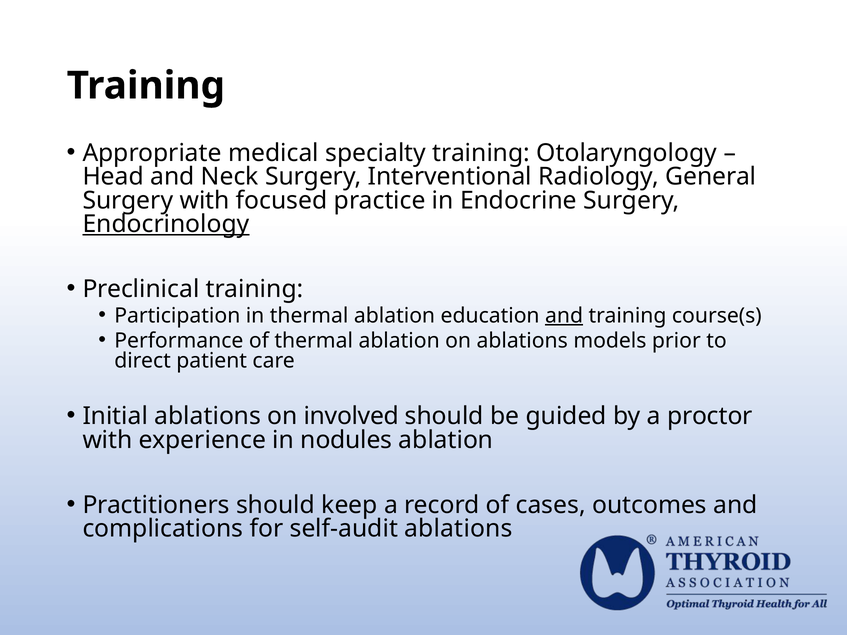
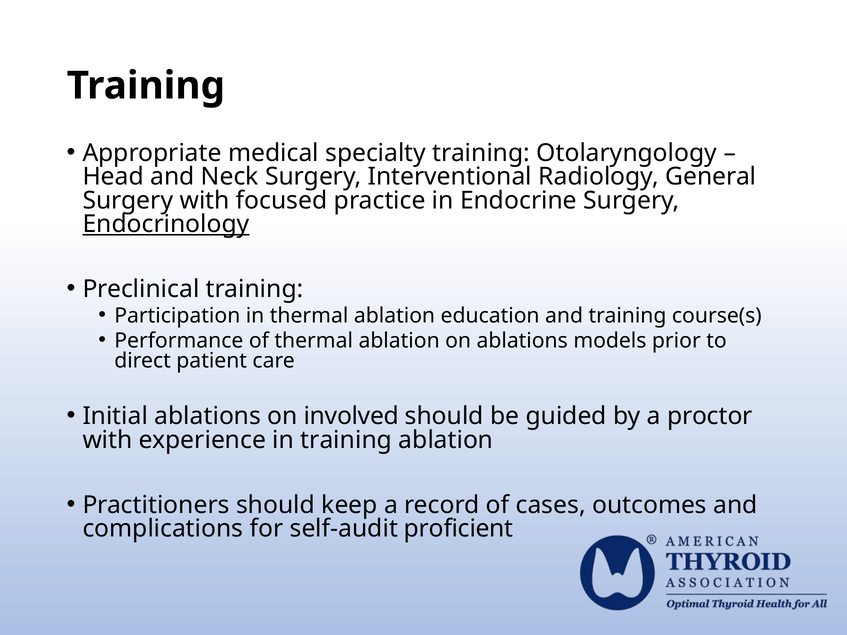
and at (564, 316) underline: present -> none
in nodules: nodules -> training
self-audit ablations: ablations -> proficient
